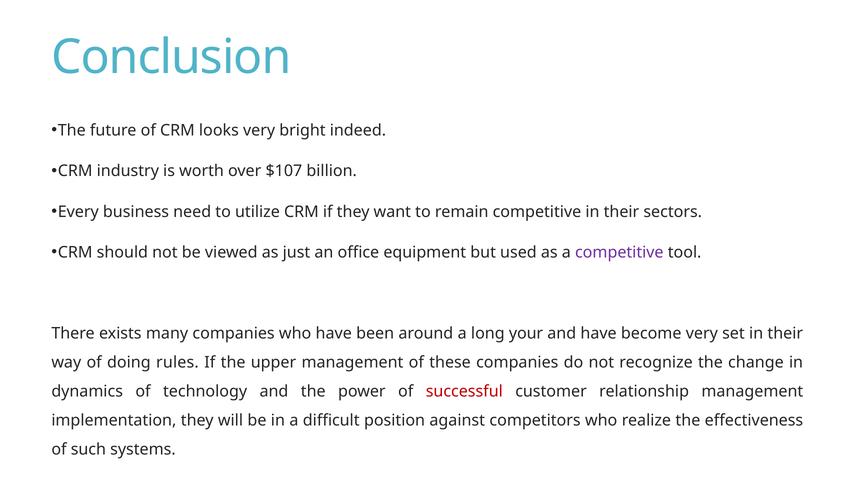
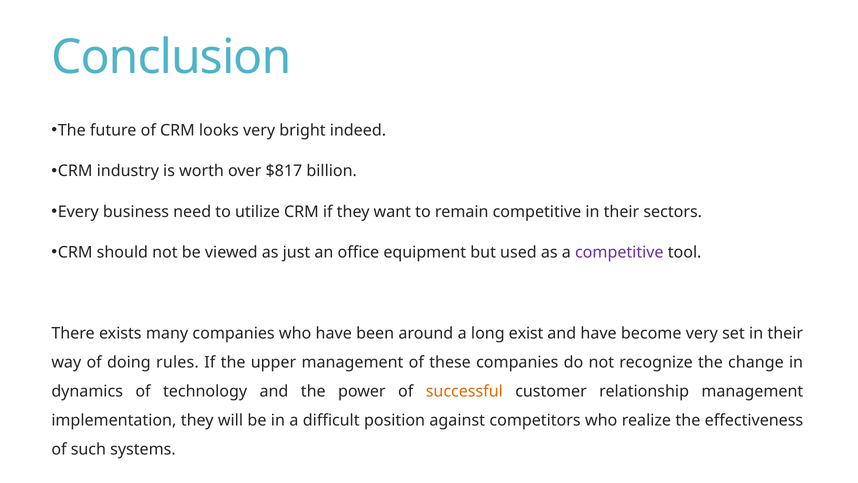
$107: $107 -> $817
your: your -> exist
successful colour: red -> orange
